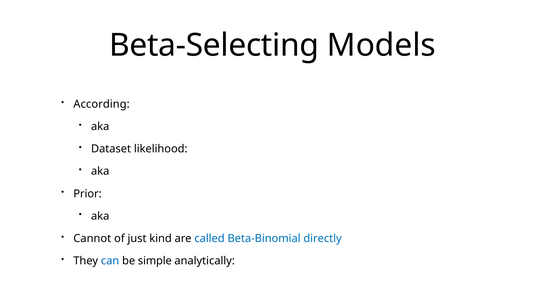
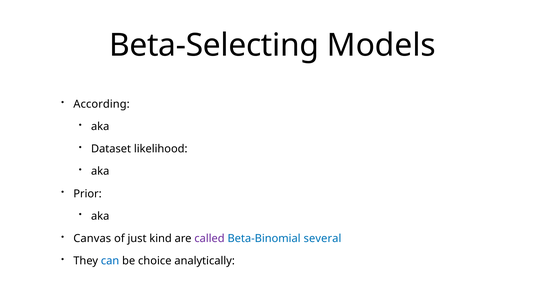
Cannot: Cannot -> Canvas
called colour: blue -> purple
directly: directly -> several
simple: simple -> choice
